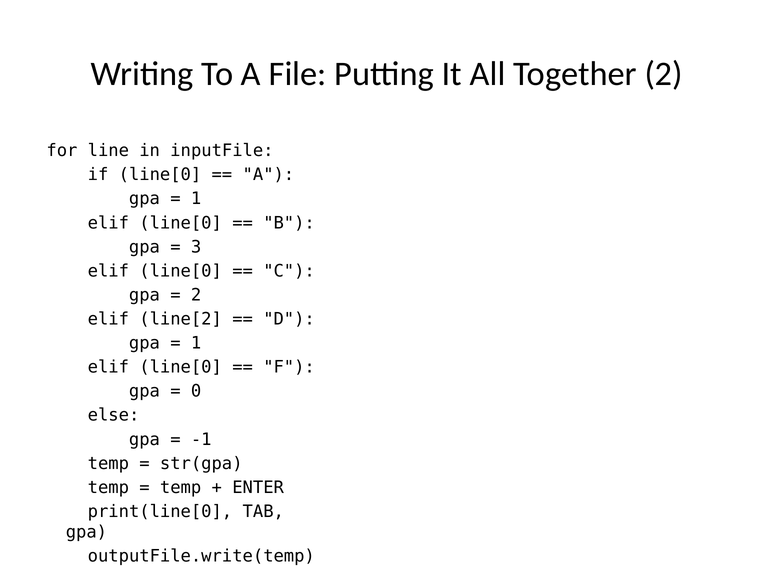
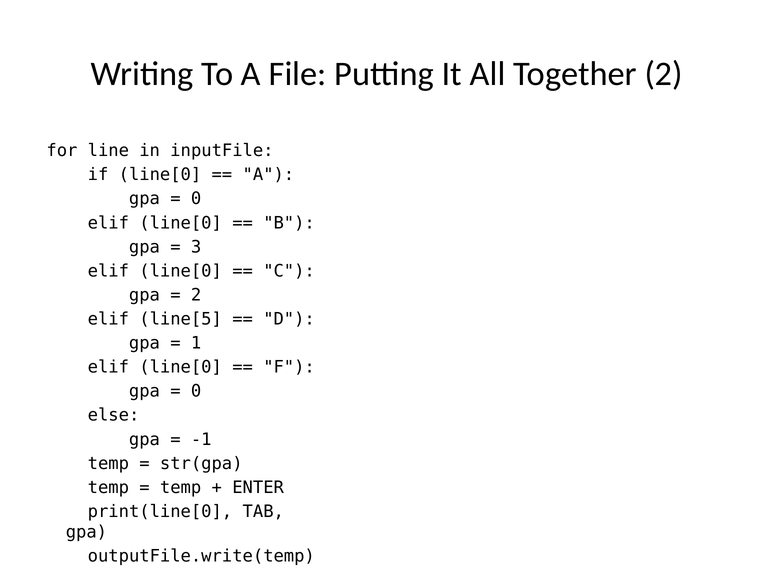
1 at (196, 199): 1 -> 0
line[2: line[2 -> line[5
